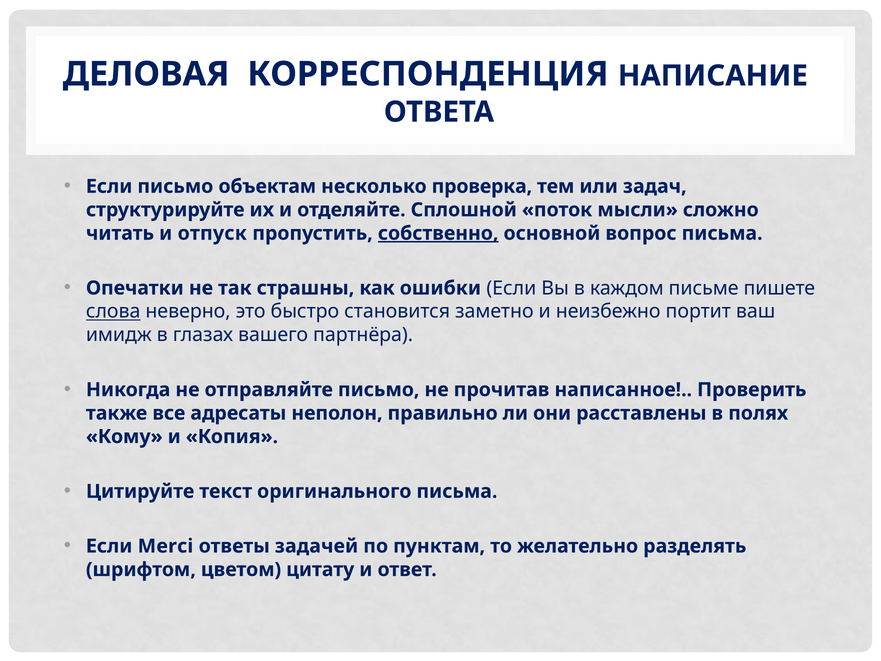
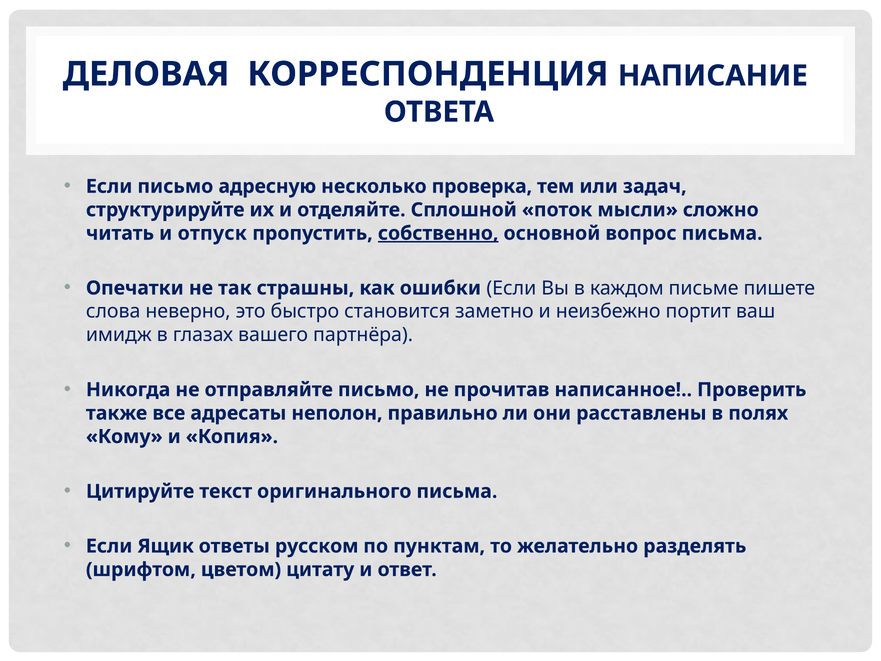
объектам: объектам -> адресную
слова underline: present -> none
Merci: Merci -> Ящик
задачей: задачей -> русском
